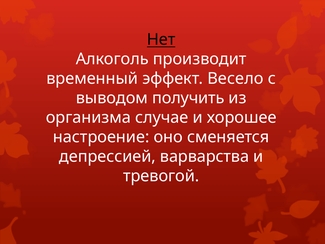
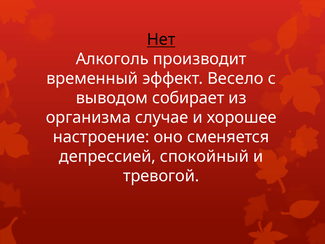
получить: получить -> собирает
варварства: варварства -> спокойный
